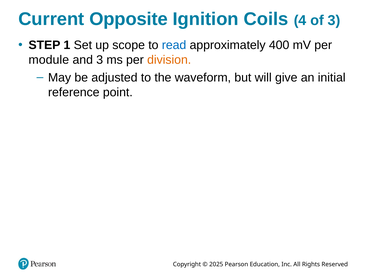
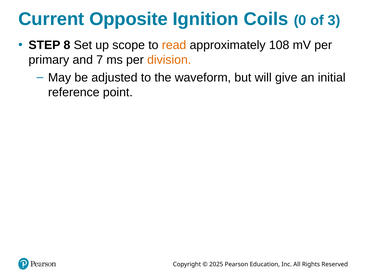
4: 4 -> 0
1: 1 -> 8
read colour: blue -> orange
400: 400 -> 108
module: module -> primary
and 3: 3 -> 7
